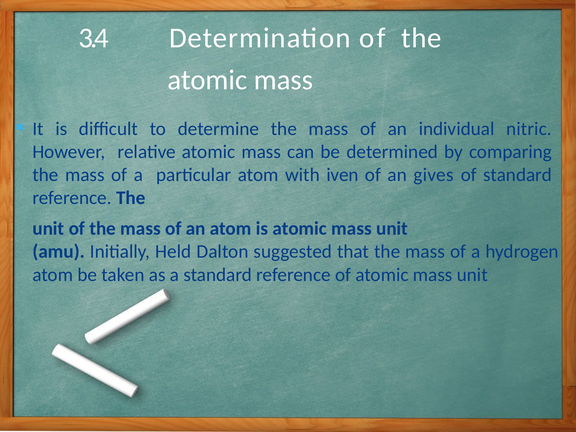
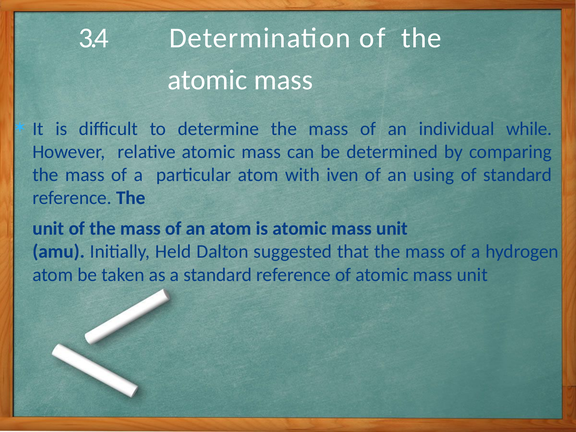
nitric: nitric -> while
gives: gives -> using
